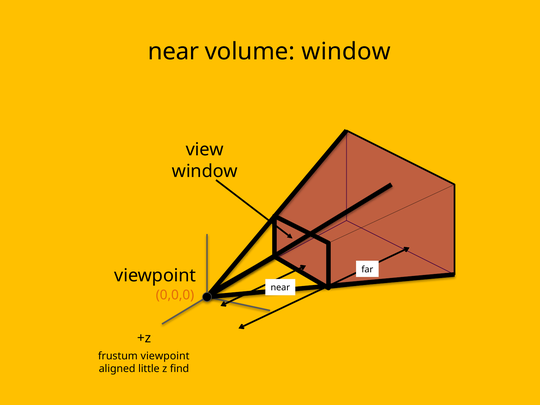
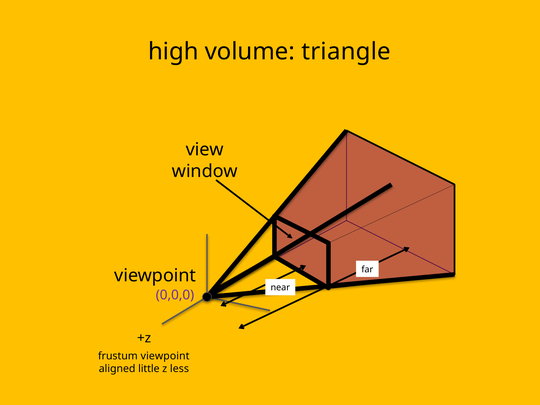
near at (173, 52): near -> high
volume window: window -> triangle
0,0,0 colour: orange -> purple
find: find -> less
